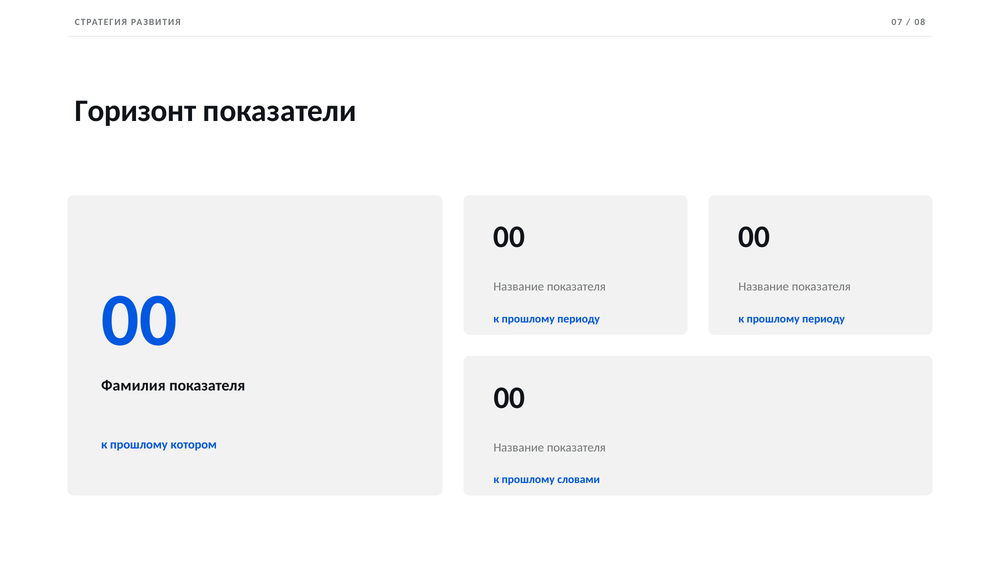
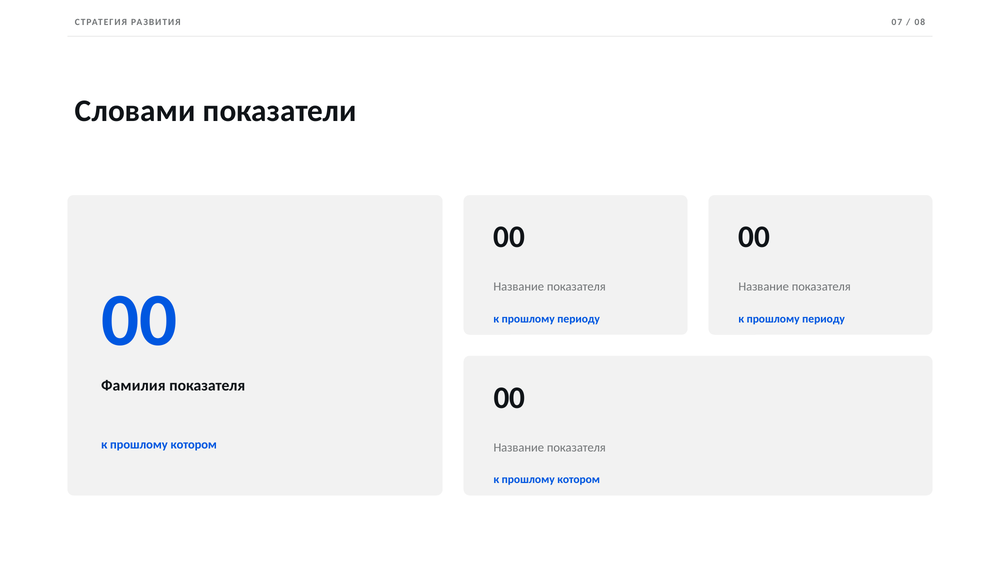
Горизонт: Горизонт -> Словами
словами at (579, 479): словами -> котором
